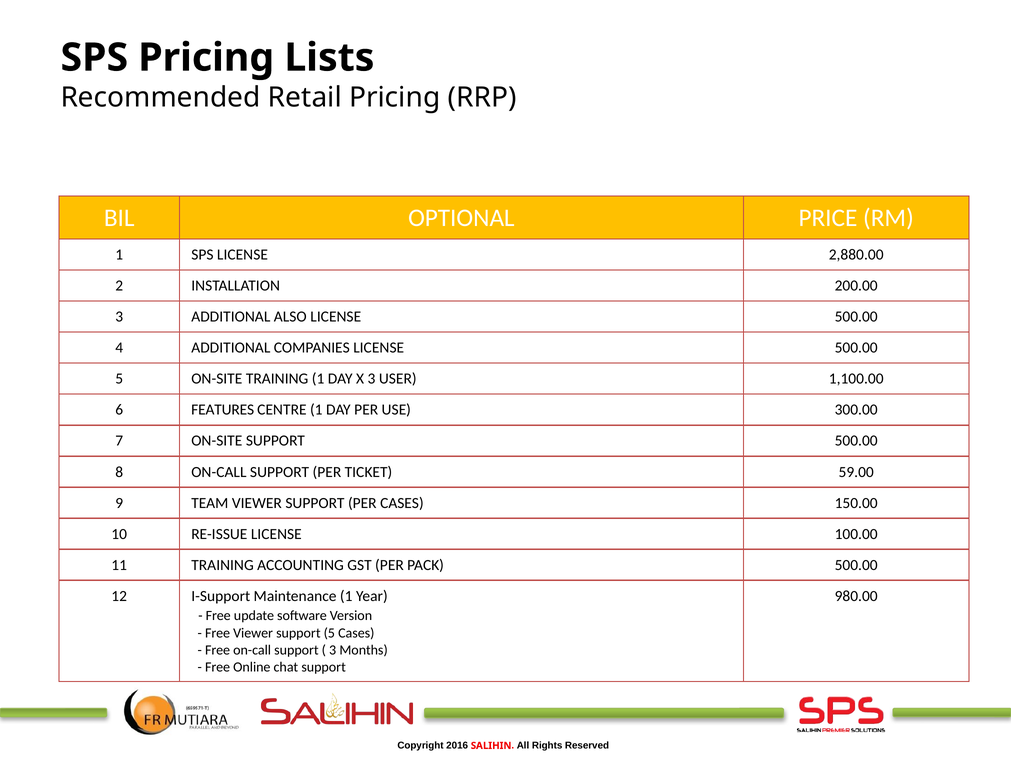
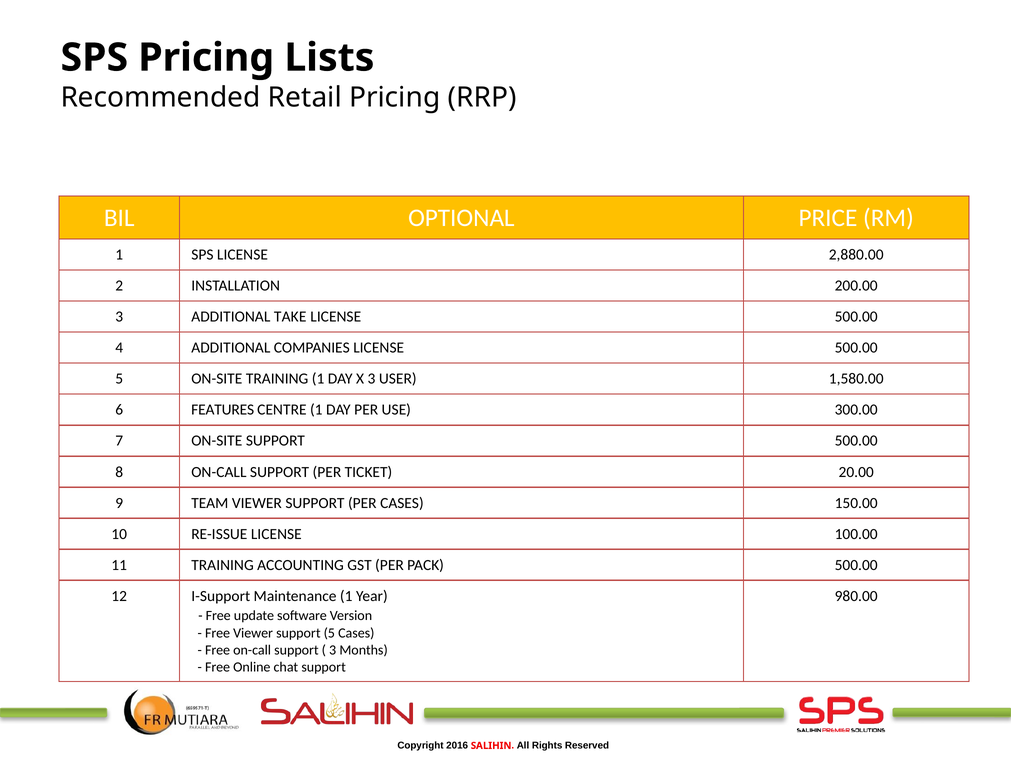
ALSO: ALSO -> TAKE
1,100.00: 1,100.00 -> 1,580.00
59.00: 59.00 -> 20.00
